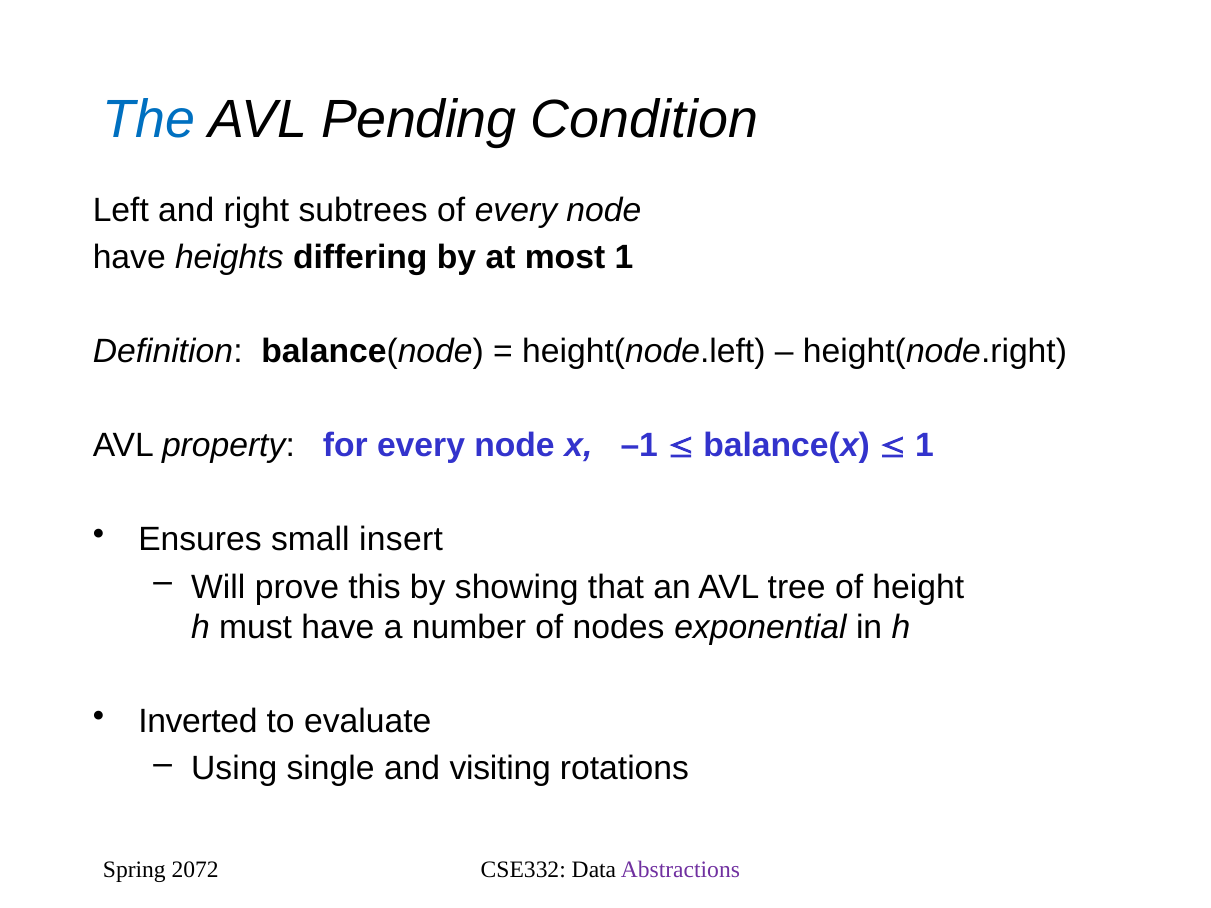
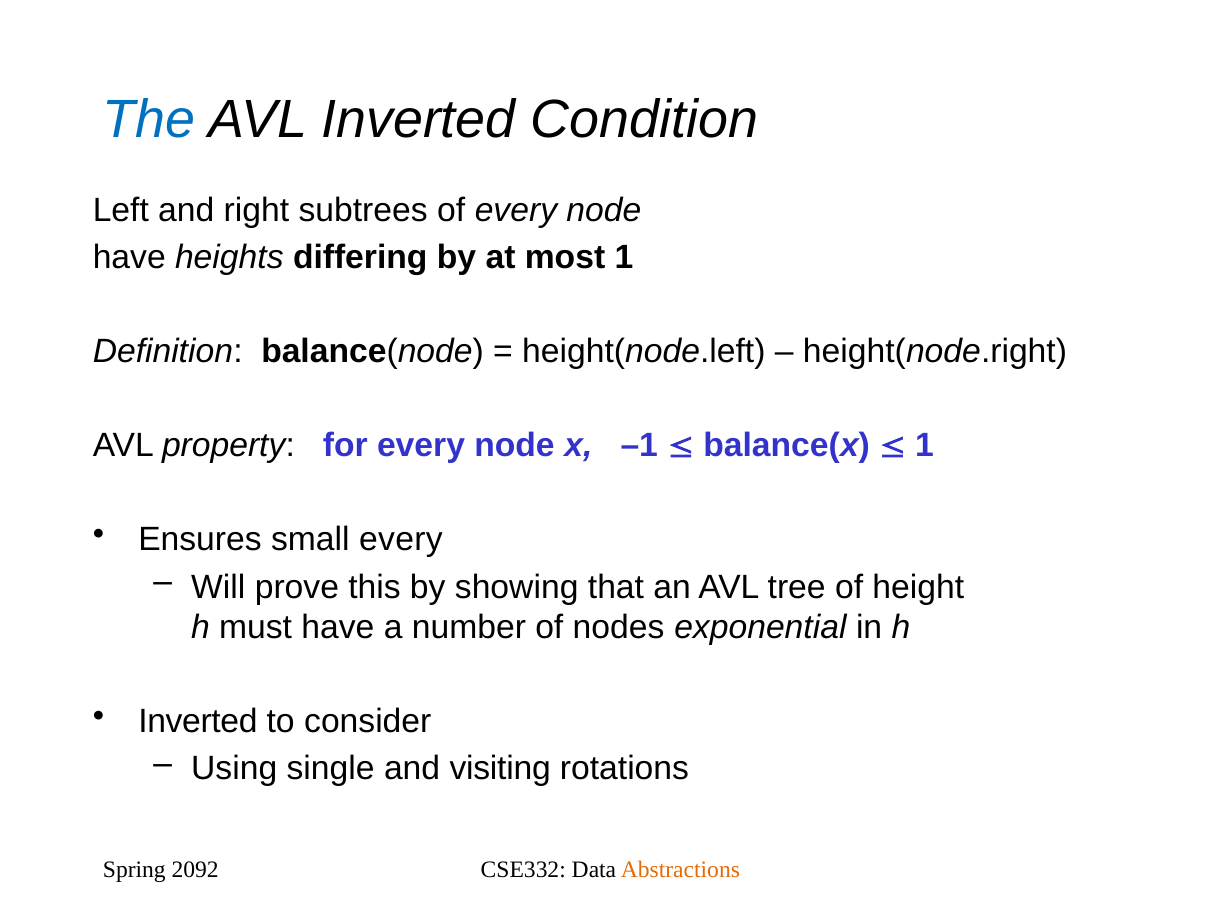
AVL Pending: Pending -> Inverted
small insert: insert -> every
evaluate: evaluate -> consider
2072: 2072 -> 2092
Abstractions colour: purple -> orange
